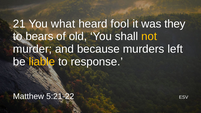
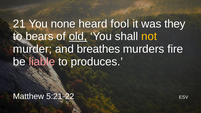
what: what -> none
old underline: none -> present
because: because -> breathes
left: left -> fire
liable colour: yellow -> pink
response: response -> produces
